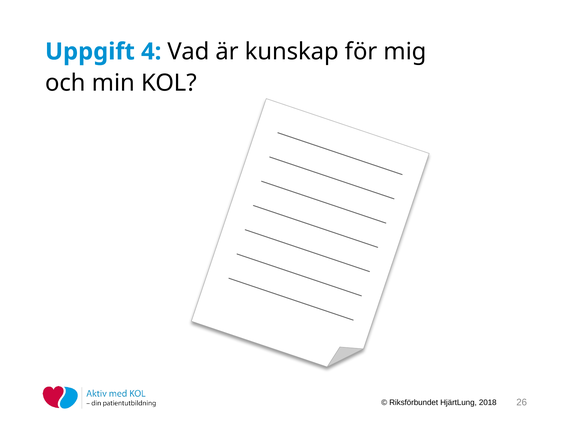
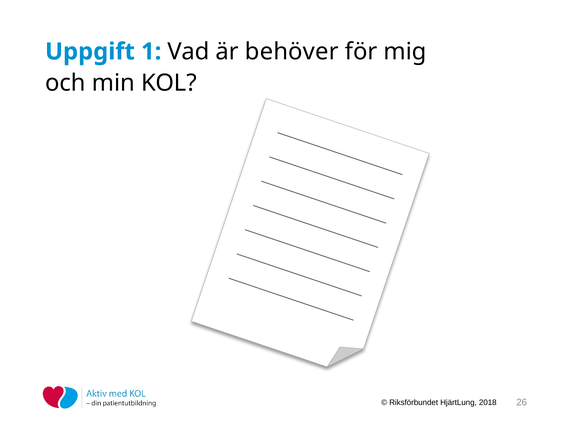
4: 4 -> 1
kunskap: kunskap -> behöver
